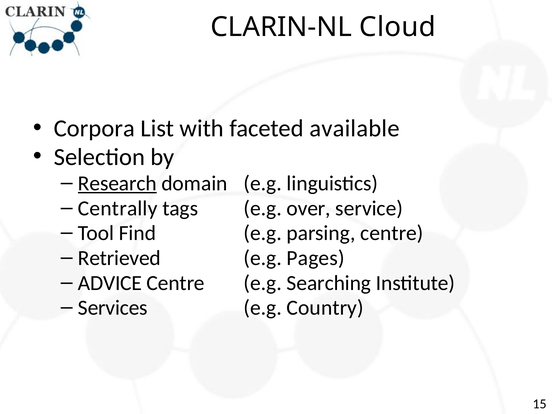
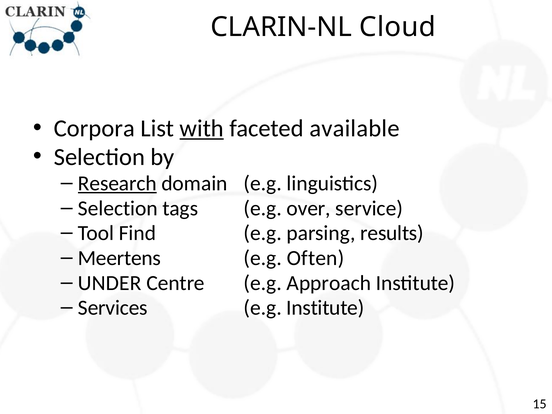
with underline: none -> present
Centrally at (118, 208): Centrally -> Selection
parsing centre: centre -> results
Retrieved: Retrieved -> Meertens
Pages: Pages -> Often
ADVICE: ADVICE -> UNDER
Searching: Searching -> Approach
e.g Country: Country -> Institute
